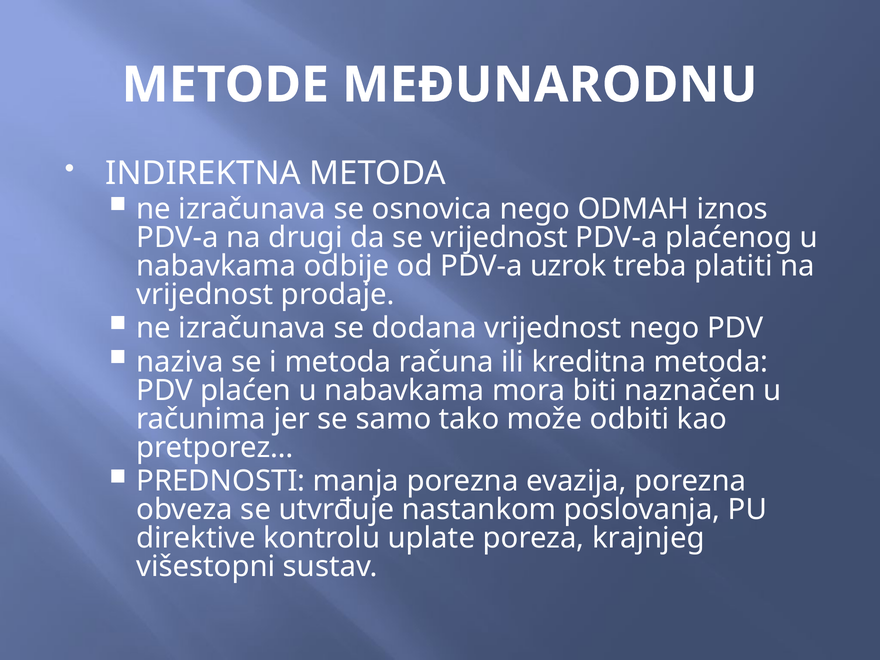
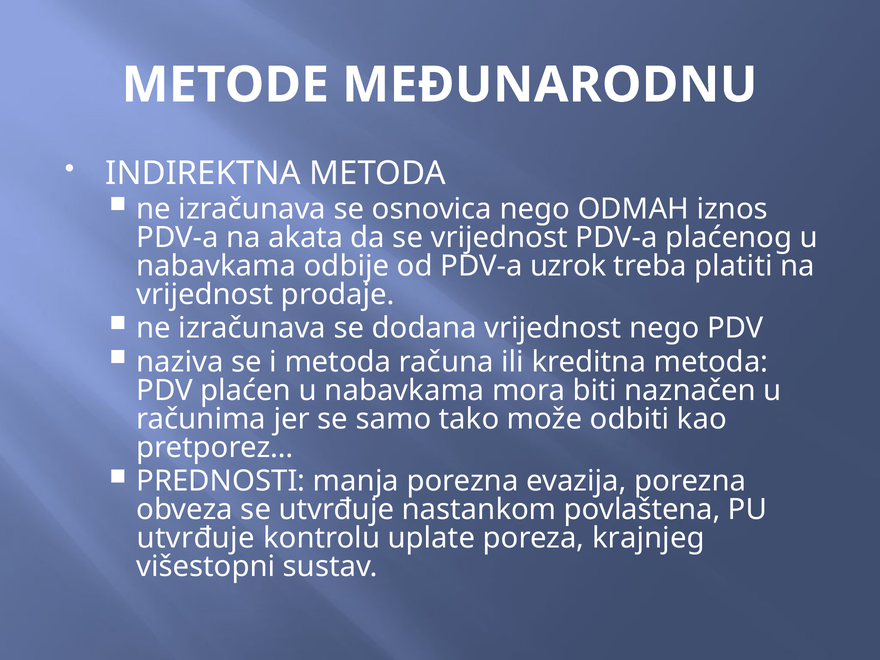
drugi: drugi -> akata
poslovanja: poslovanja -> povlaštena
direktive at (196, 538): direktive -> utvrđuje
